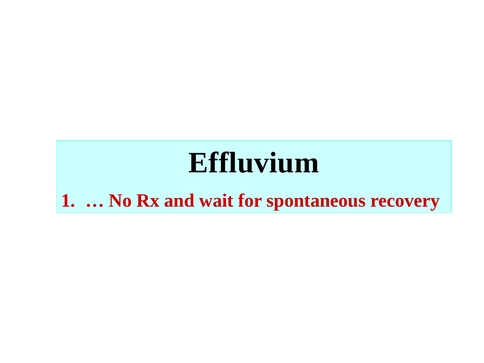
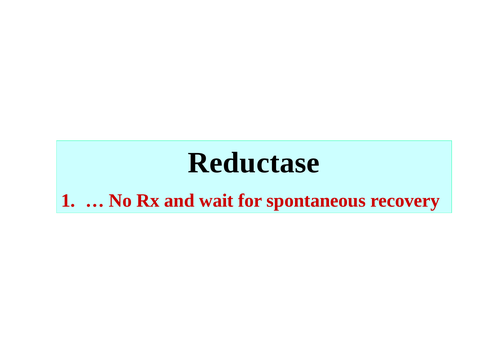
Effluvium: Effluvium -> Reductase
